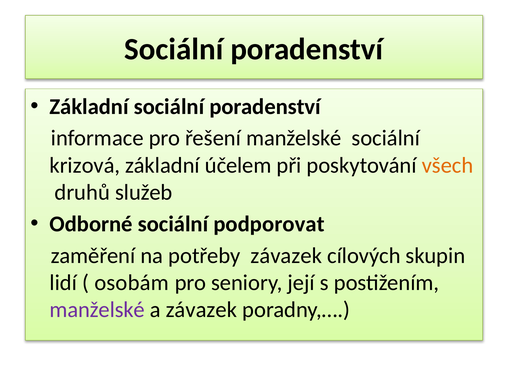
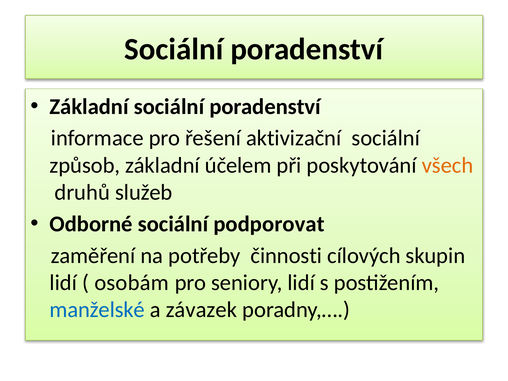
řešení manželské: manželské -> aktivizační
krizová: krizová -> způsob
potřeby závazek: závazek -> činnosti
seniory její: její -> lidí
manželské at (97, 310) colour: purple -> blue
